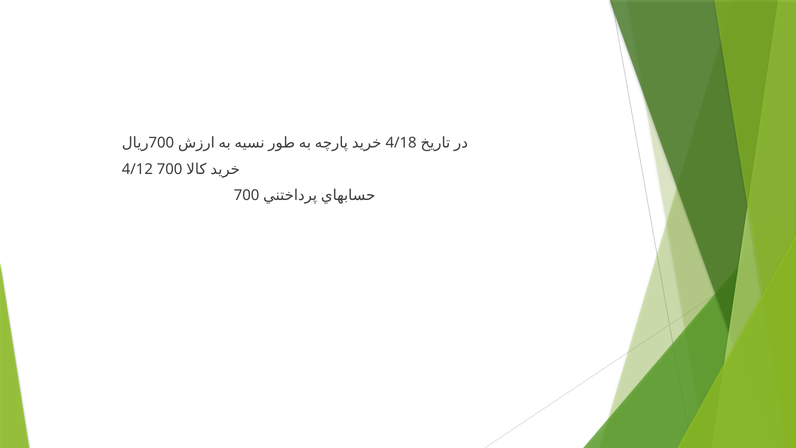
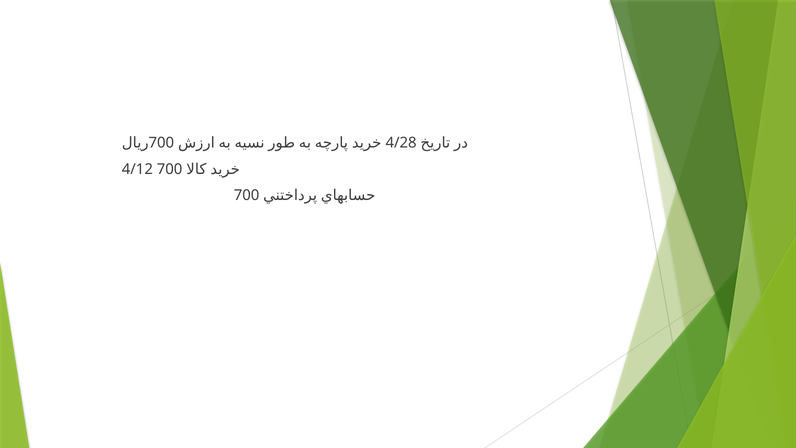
4/18: 4/18 -> 4/28
